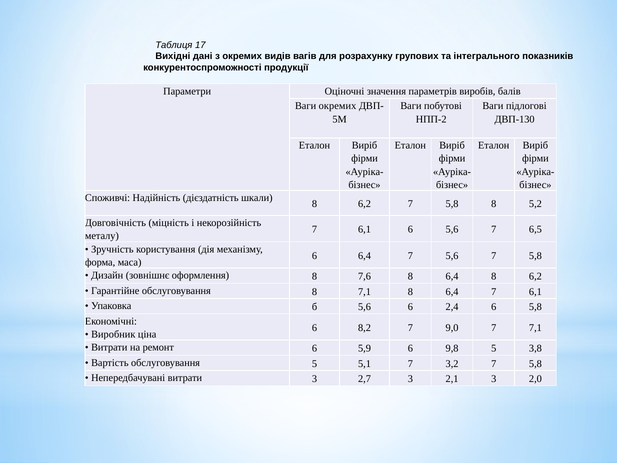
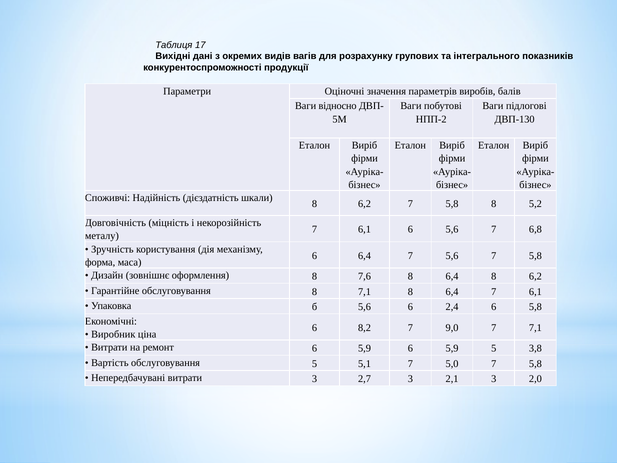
Ваги окремих: окремих -> відносно
6,5: 6,5 -> 6,8
5,9 6 9,8: 9,8 -> 5,9
3,2: 3,2 -> 5,0
